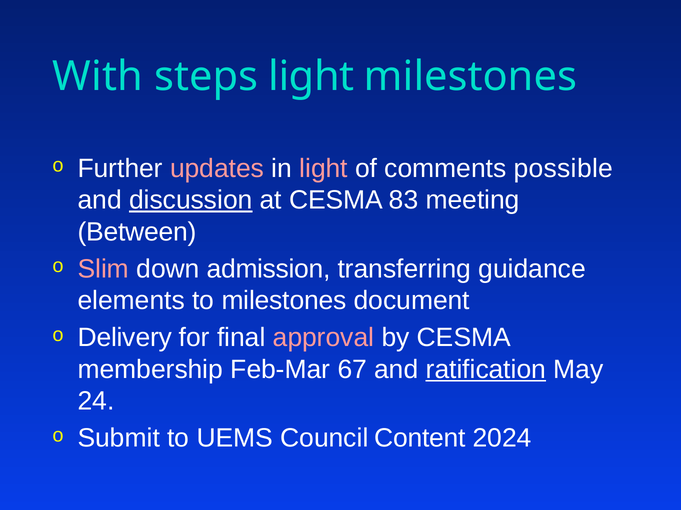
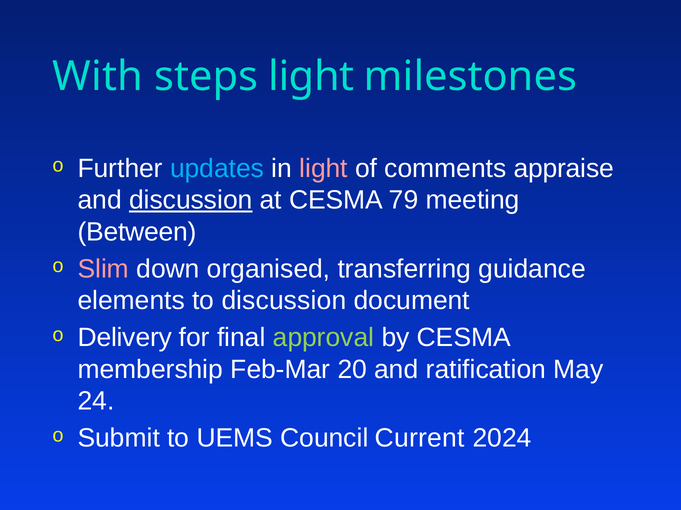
updates colour: pink -> light blue
possible: possible -> appraise
83: 83 -> 79
admission: admission -> organised
to milestones: milestones -> discussion
approval colour: pink -> light green
67: 67 -> 20
ratification underline: present -> none
Content: Content -> Current
